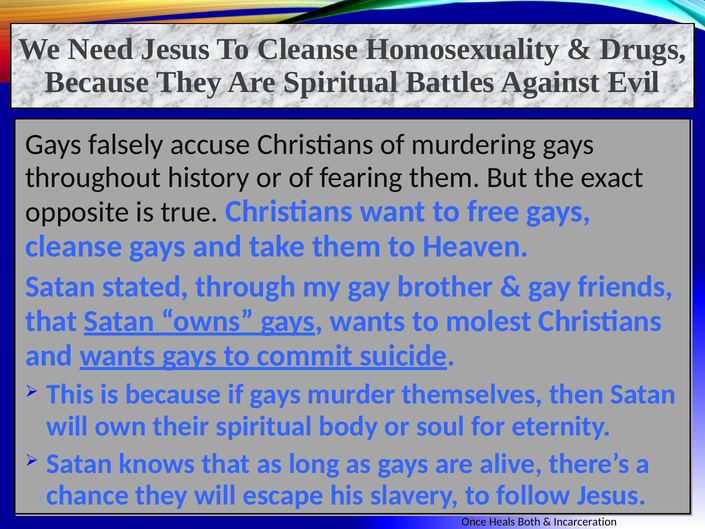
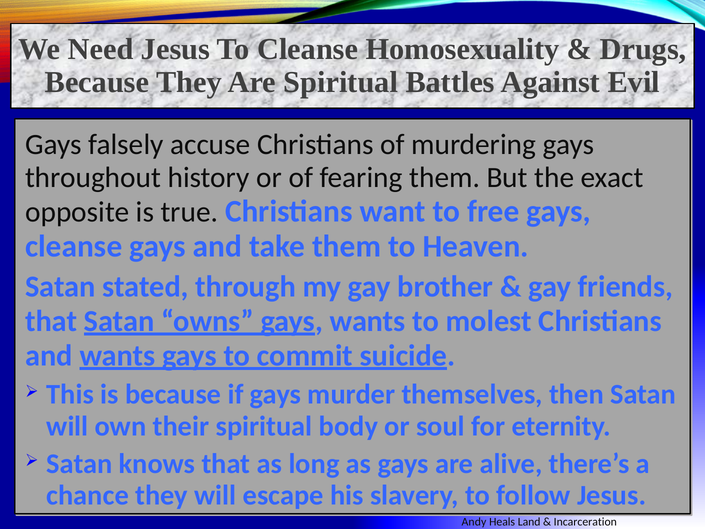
Once: Once -> Andy
Both: Both -> Land
